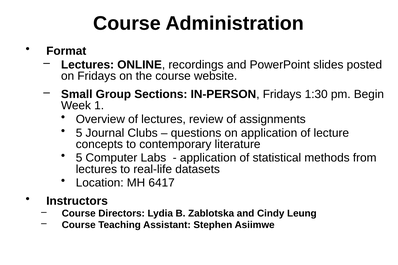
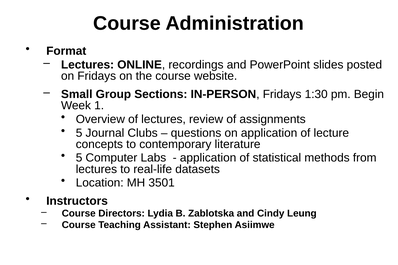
6417: 6417 -> 3501
